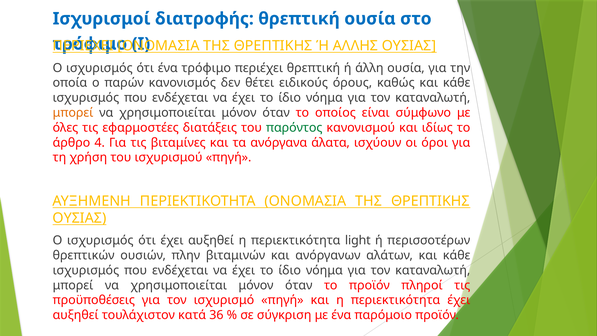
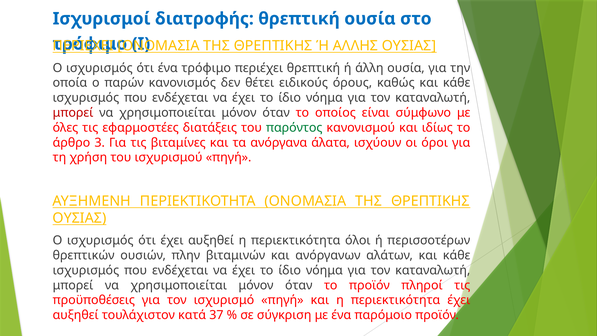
μπορεί at (73, 113) colour: orange -> red
4: 4 -> 3
light: light -> όλοι
36: 36 -> 37
